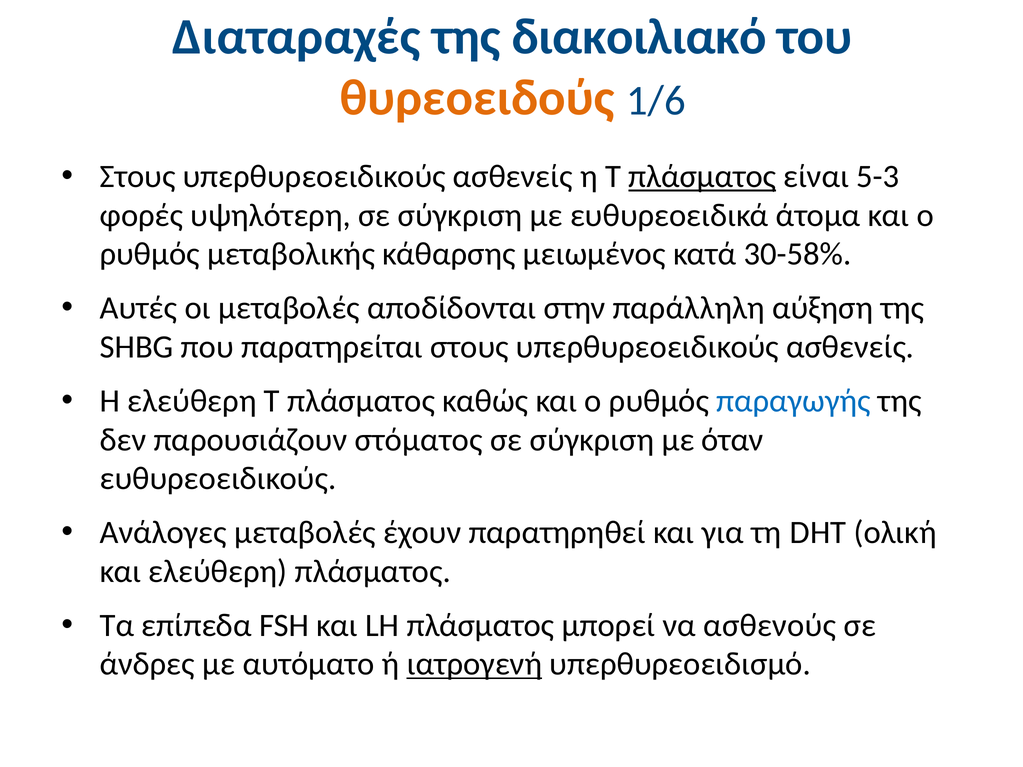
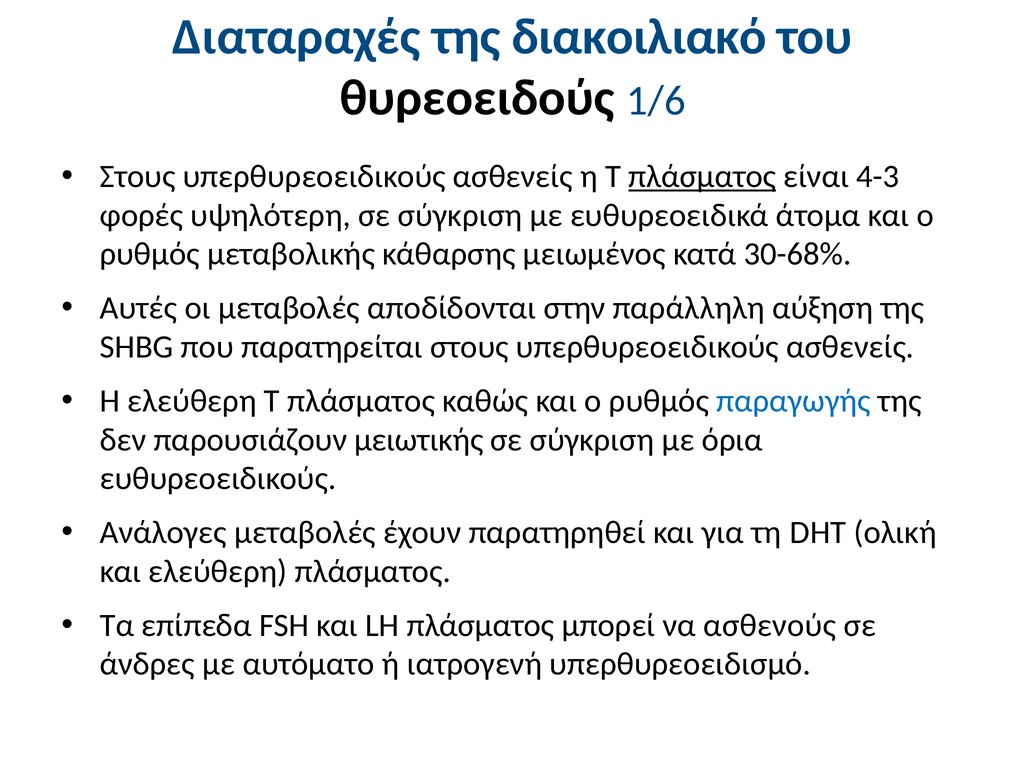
θυρεοειδούς colour: orange -> black
5-3: 5-3 -> 4-3
30-58%: 30-58% -> 30-68%
στόματος: στόματος -> μειωτικής
όταν: όταν -> όρια
ιατρογενή underline: present -> none
